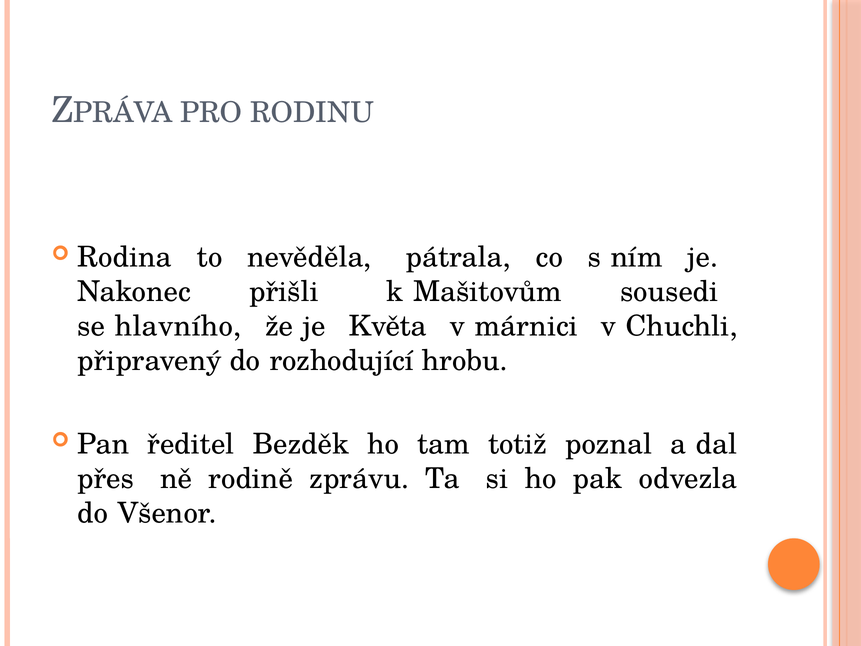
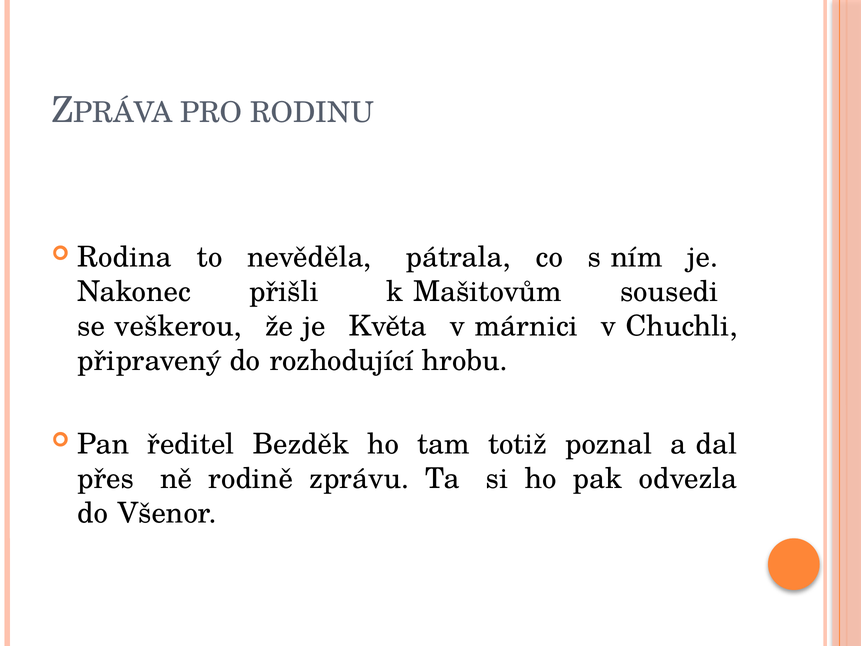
hlavního: hlavního -> veškerou
